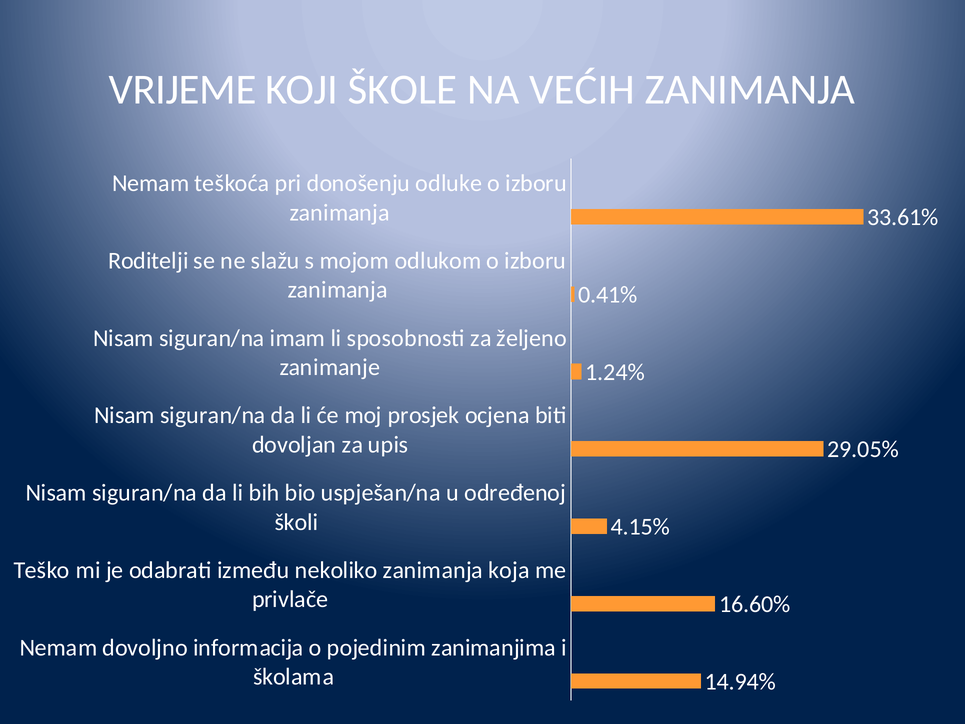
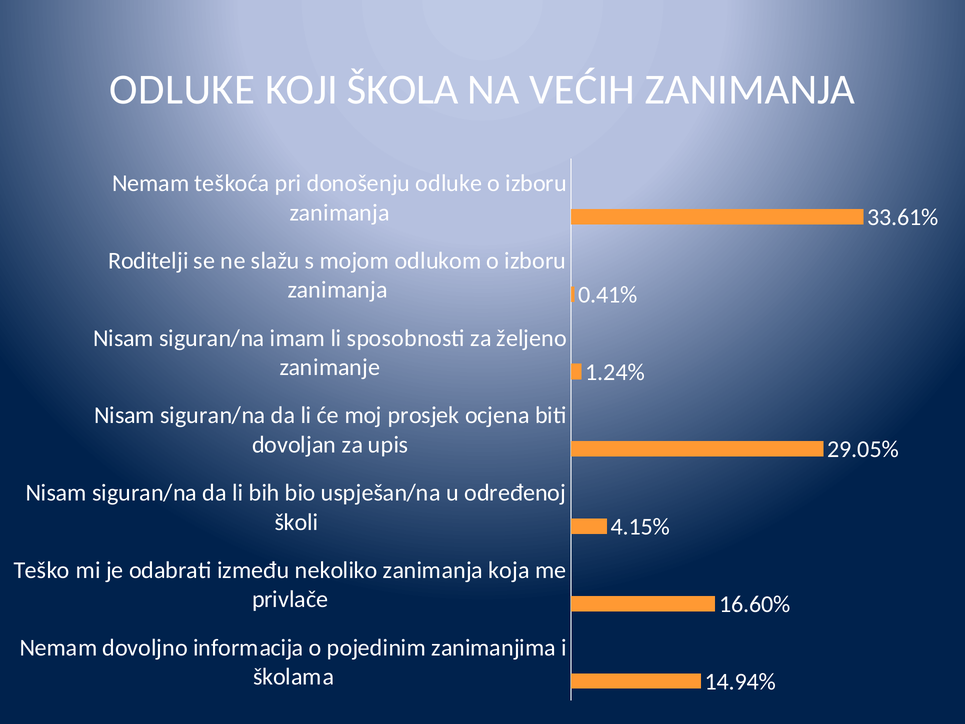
VRIJEME at (183, 90): VRIJEME -> ODLUKE
ŠKOLE: ŠKOLE -> ŠKOLA
